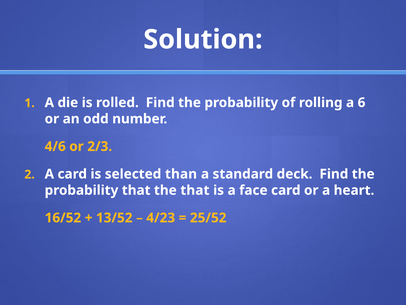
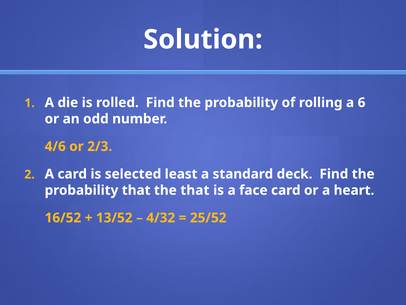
than: than -> least
4/23: 4/23 -> 4/32
